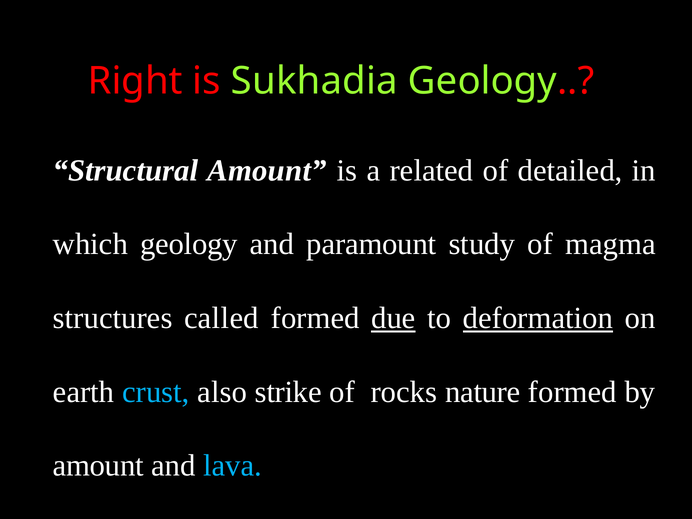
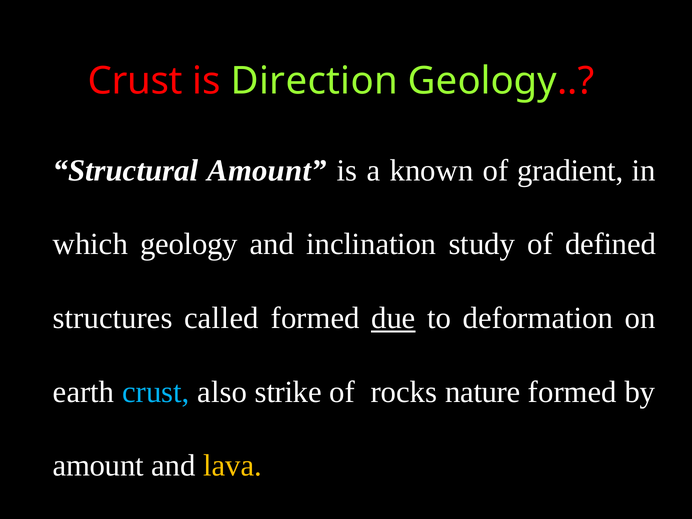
Right at (135, 81): Right -> Crust
Sukhadia: Sukhadia -> Direction
related: related -> known
detailed: detailed -> gradient
paramount: paramount -> inclination
magma: magma -> defined
deformation underline: present -> none
lava colour: light blue -> yellow
